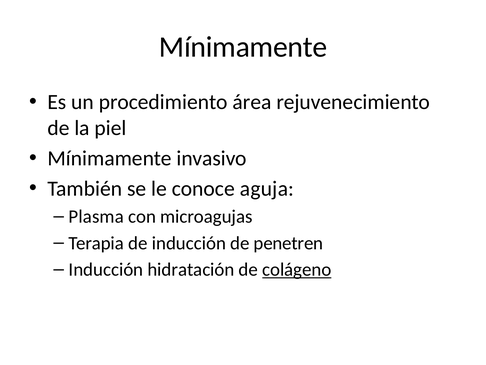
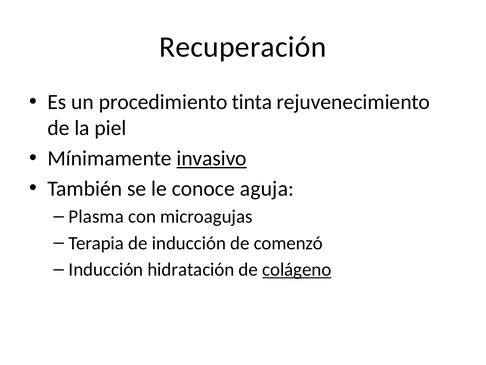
Mínimamente at (243, 47): Mínimamente -> Recuperación
área: área -> tinta
invasivo underline: none -> present
penetren: penetren -> comenzó
